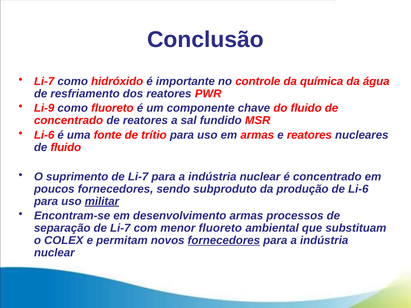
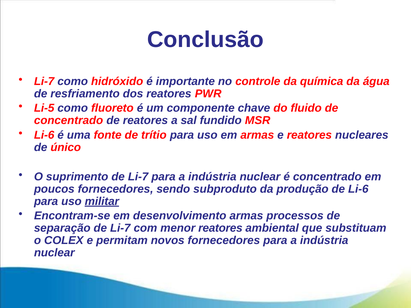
Li-9: Li-9 -> Li-5
de fluido: fluido -> único
menor fluoreto: fluoreto -> reatores
fornecedores at (224, 241) underline: present -> none
